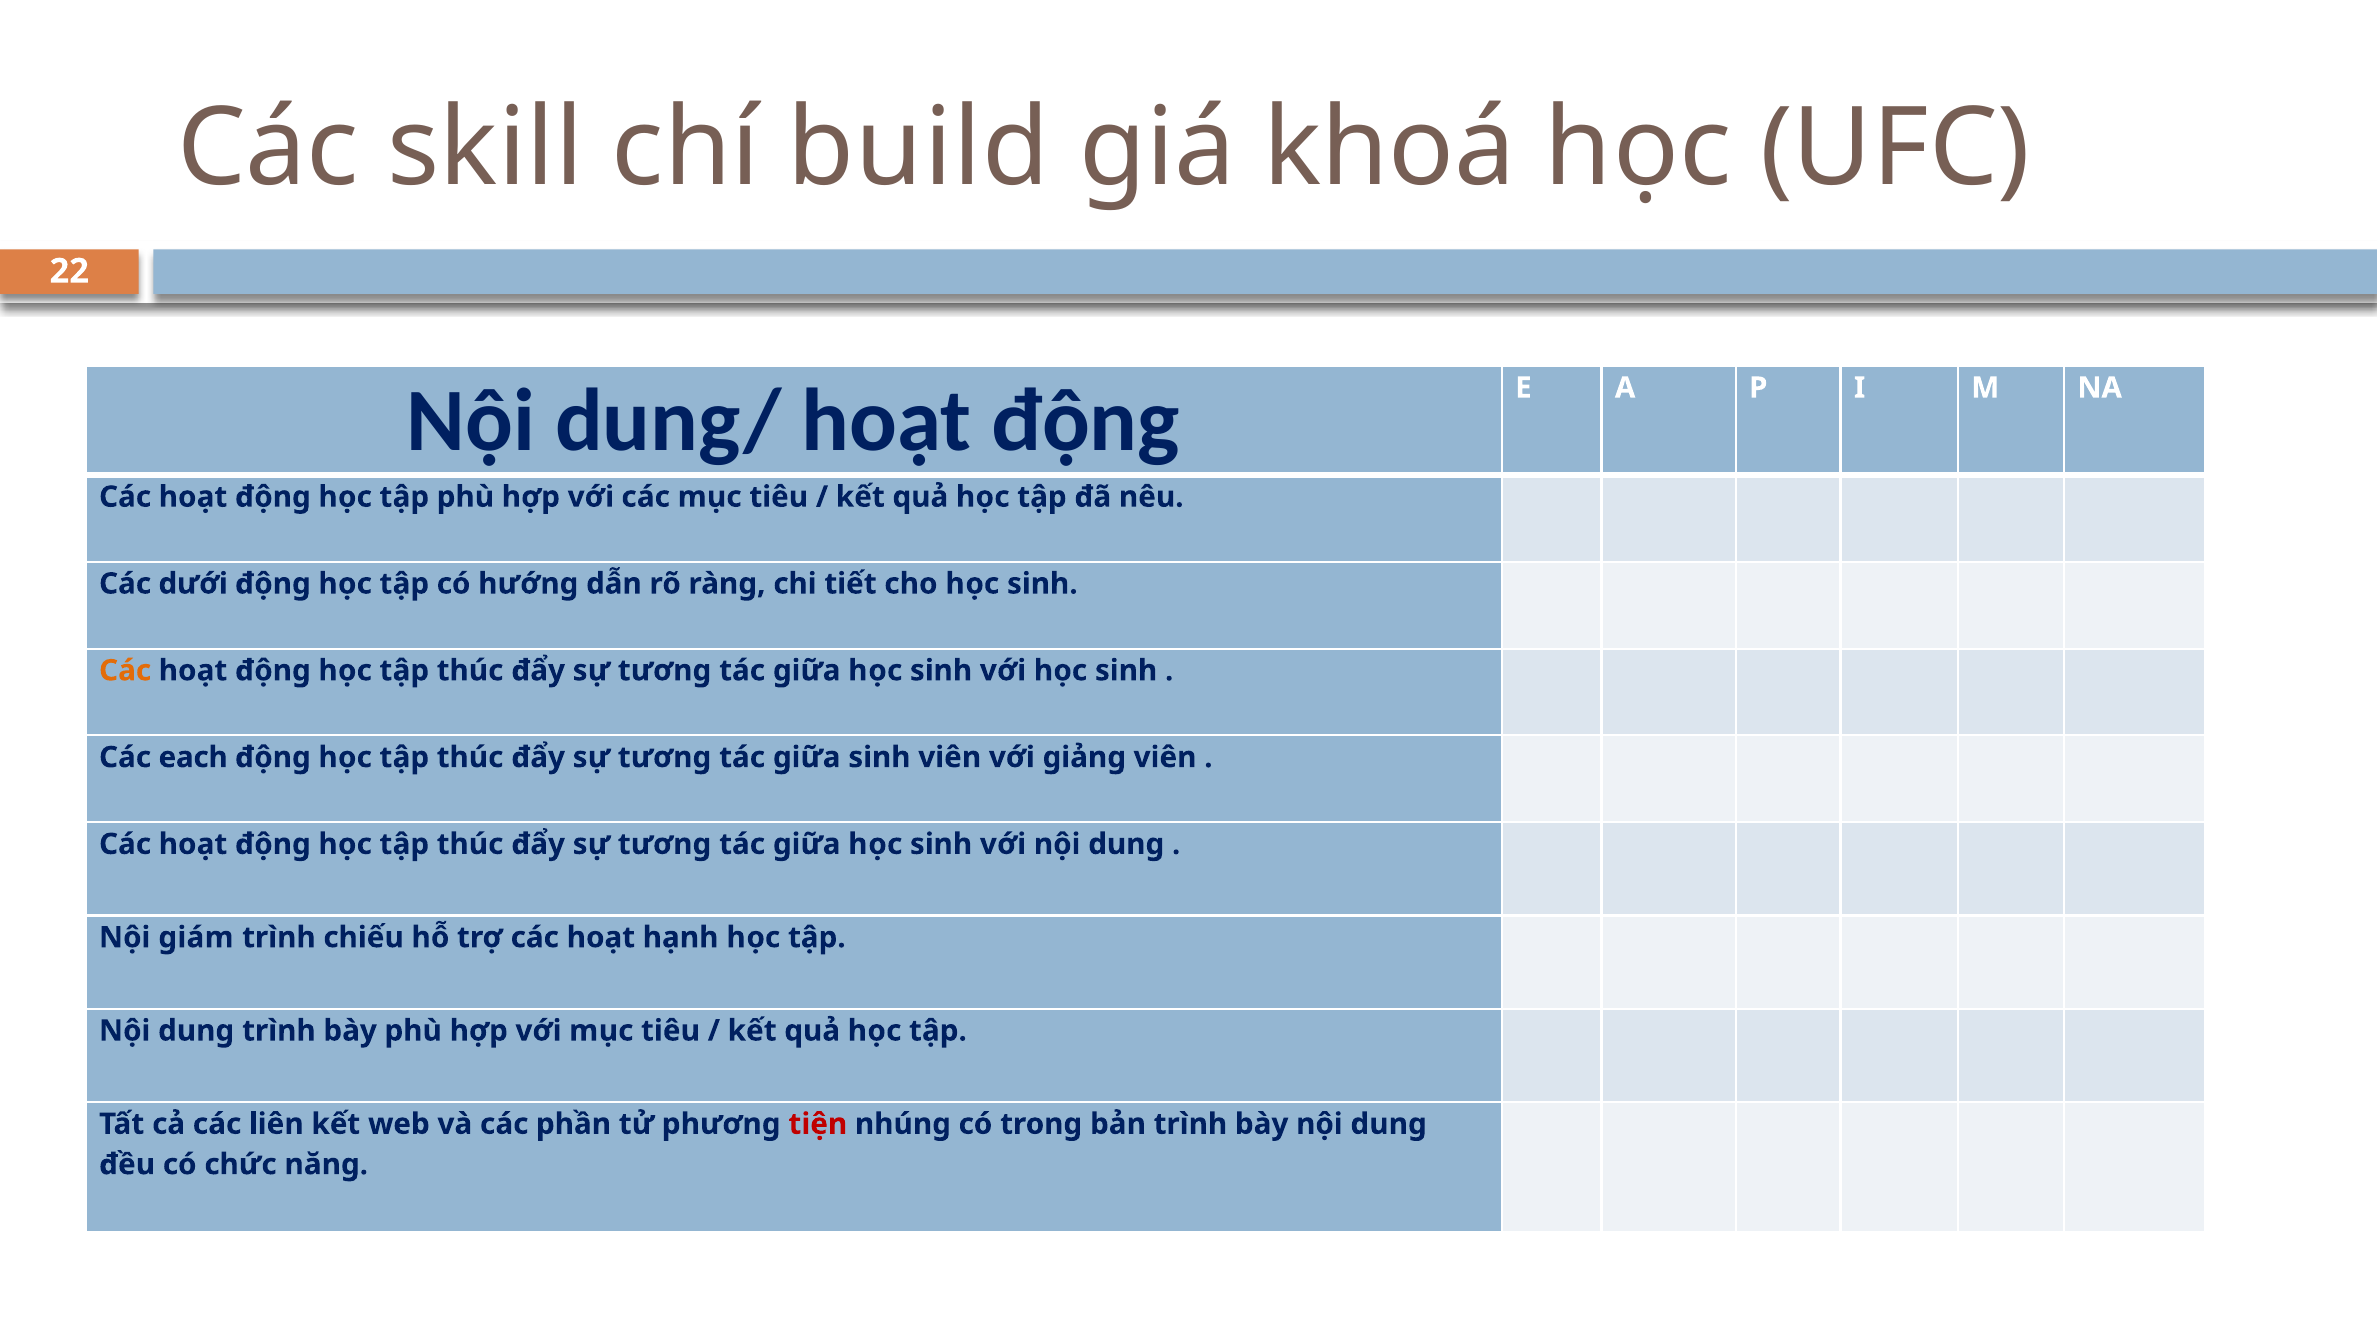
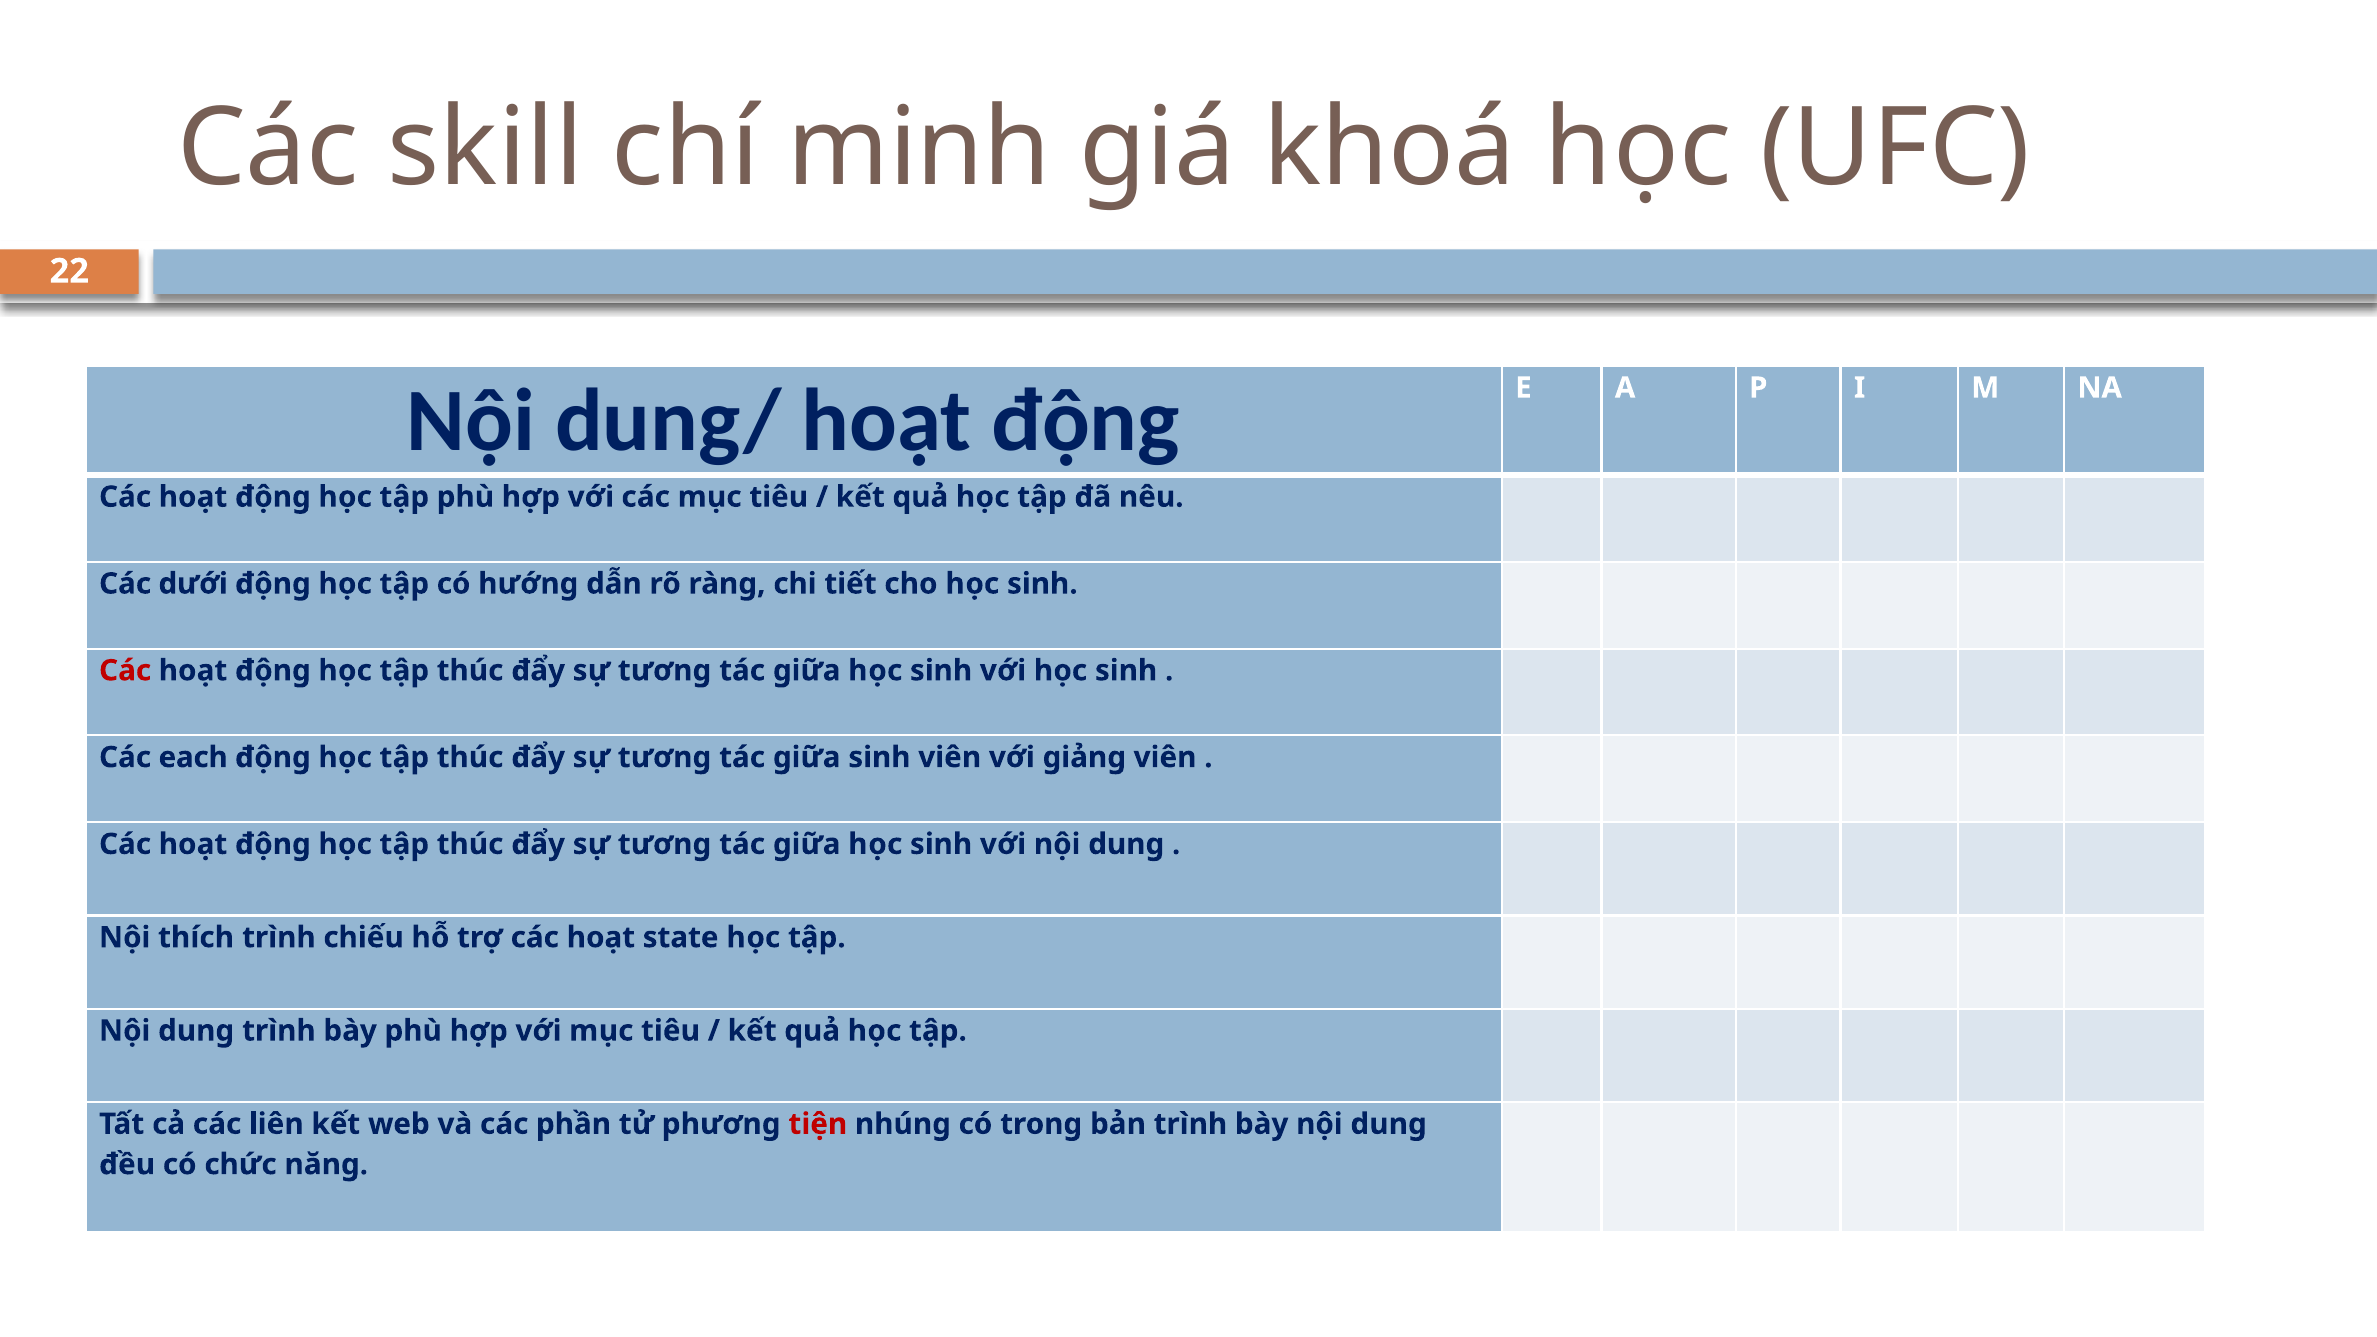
build: build -> minh
Các at (125, 671) colour: orange -> red
giám: giám -> thích
hạnh: hạnh -> state
